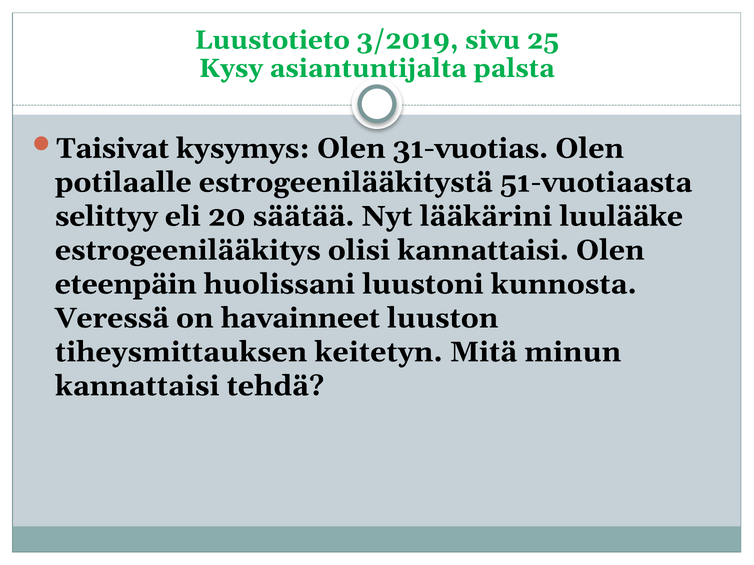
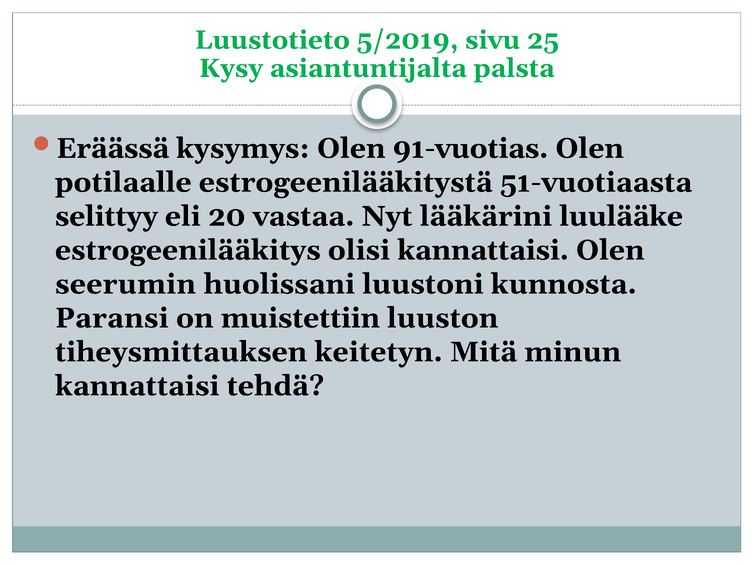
3/2019: 3/2019 -> 5/2019
Taisivat: Taisivat -> Eräässä
31-vuotias: 31-vuotias -> 91-vuotias
säätää: säätää -> vastaa
eteenpäin: eteenpäin -> seerumin
Veressä: Veressä -> Paransi
havainneet: havainneet -> muistettiin
